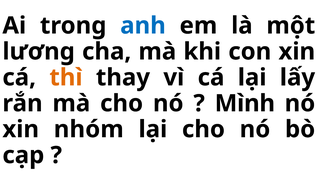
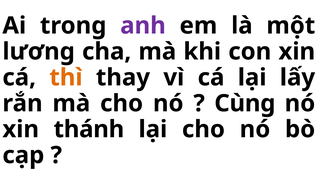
anh colour: blue -> purple
Mình: Mình -> Cùng
nhóm: nhóm -> thánh
